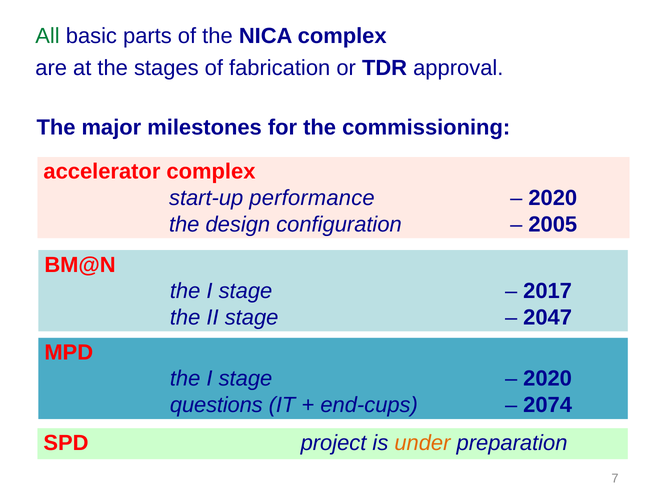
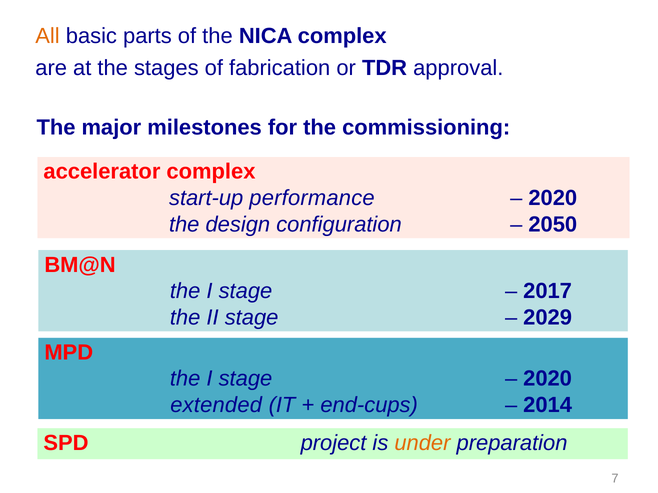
All colour: green -> orange
2005: 2005 -> 2050
2047: 2047 -> 2029
questions: questions -> extended
2074: 2074 -> 2014
